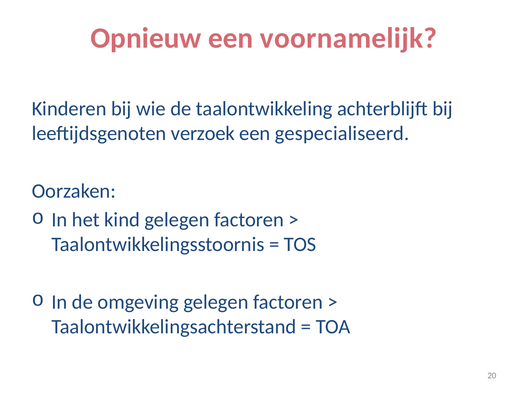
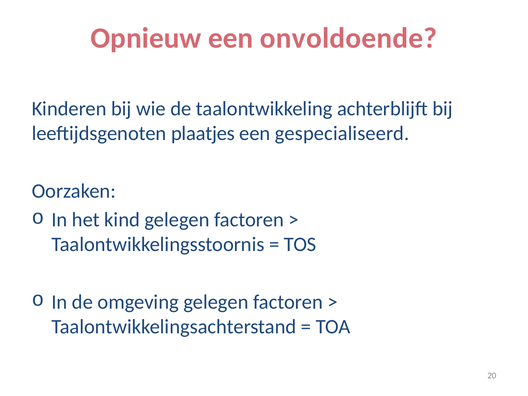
voornamelijk: voornamelijk -> onvoldoende
verzoek: verzoek -> plaatjes
